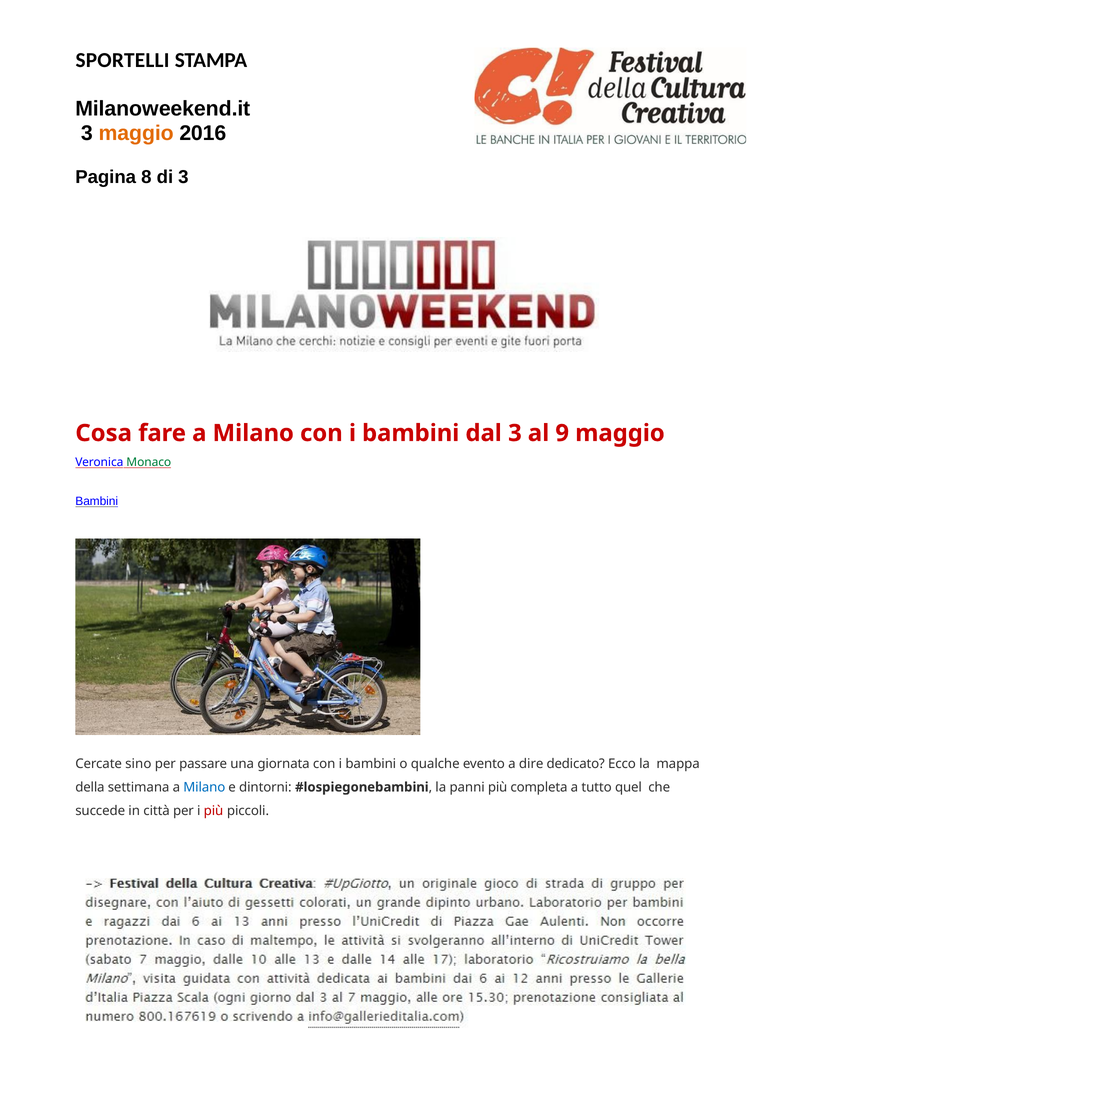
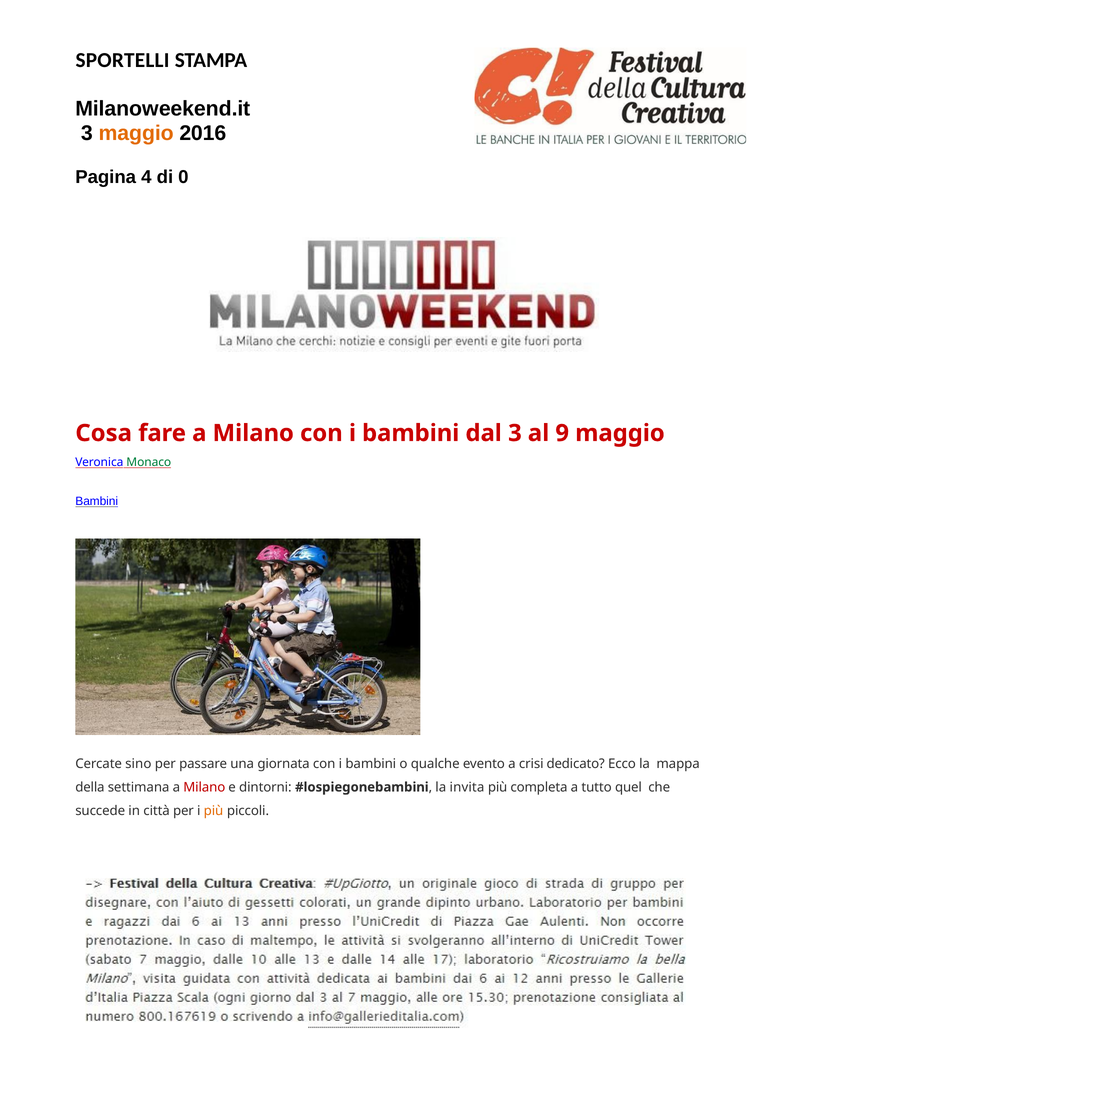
8: 8 -> 4
di 3: 3 -> 0
dire: dire -> crisi
Milano at (204, 787) colour: blue -> red
panni: panni -> invita
più at (214, 811) colour: red -> orange
